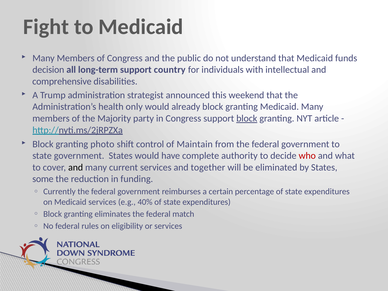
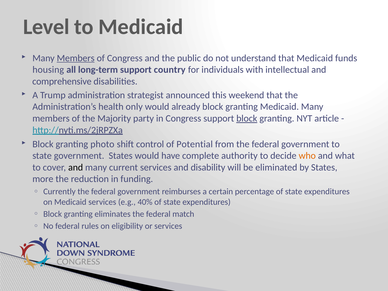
Fight: Fight -> Level
Members at (76, 58) underline: none -> present
decision: decision -> housing
Maintain: Maintain -> Potential
who colour: red -> orange
together: together -> disability
some: some -> more
